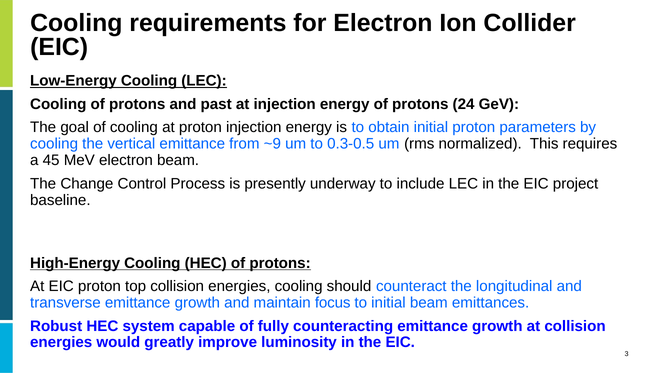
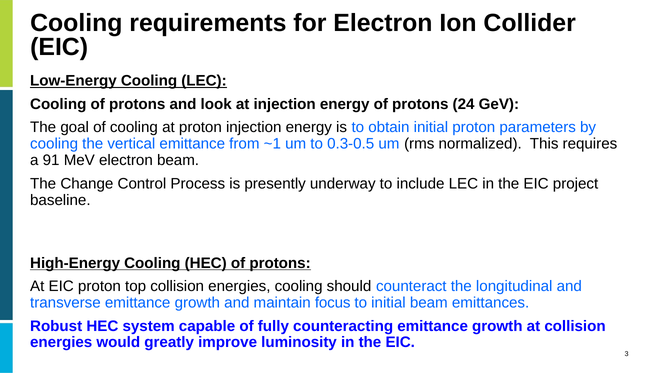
past: past -> look
~9: ~9 -> ~1
45: 45 -> 91
